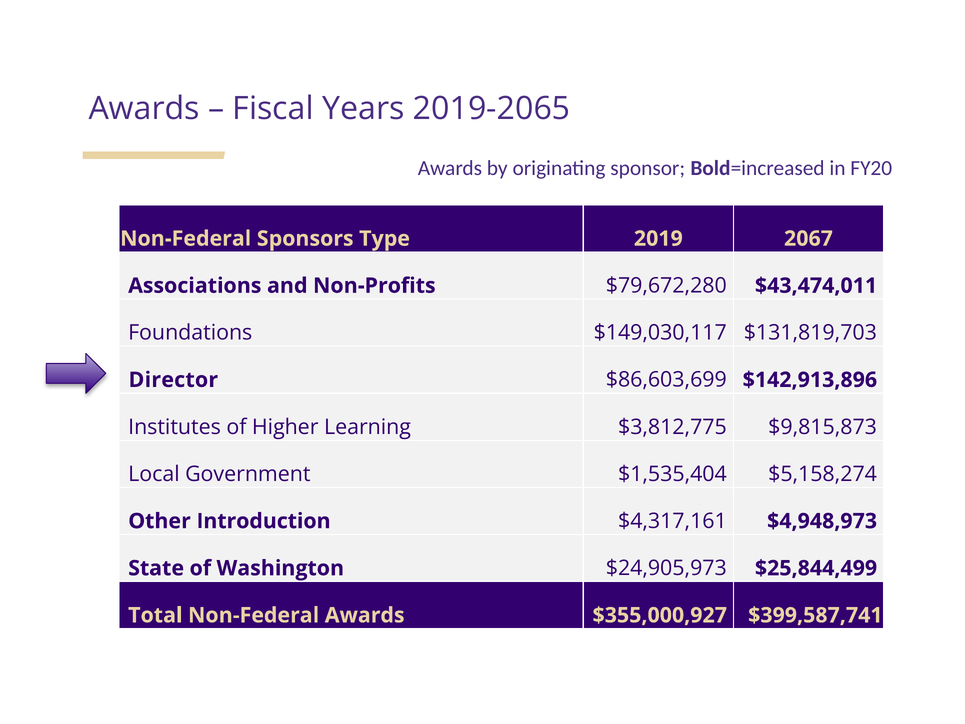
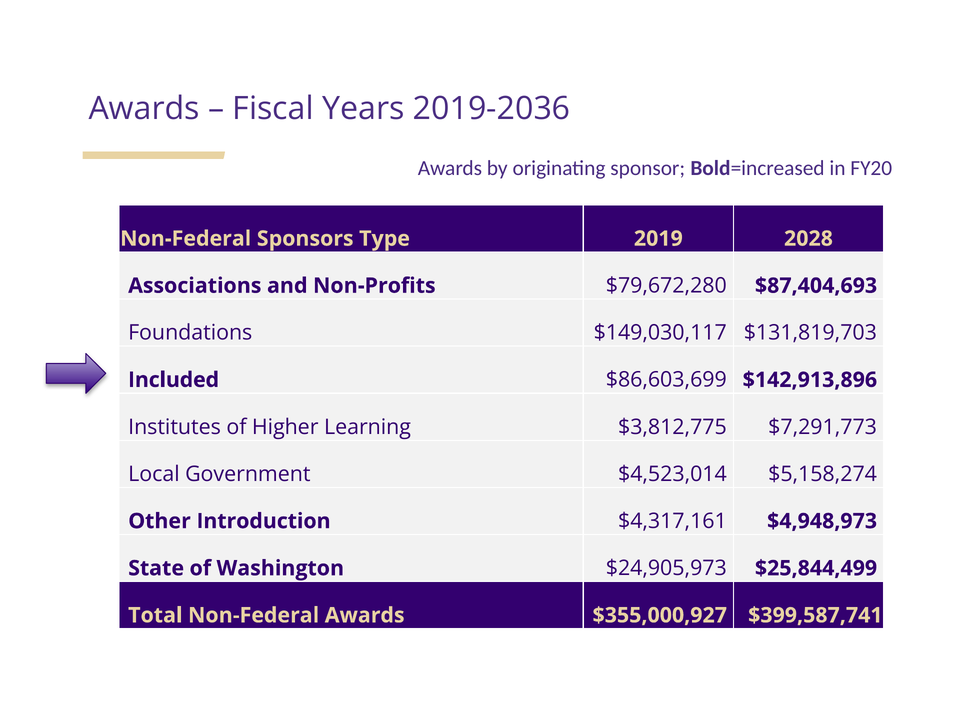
2019-2065: 2019-2065 -> 2019-2036
2067: 2067 -> 2028
$43,474,011: $43,474,011 -> $87,404,693
Director: Director -> Included
$9,815,873: $9,815,873 -> $7,291,773
$1,535,404: $1,535,404 -> $4,523,014
